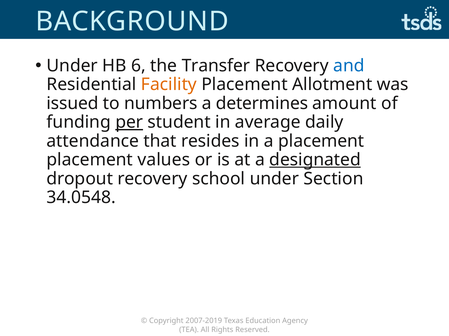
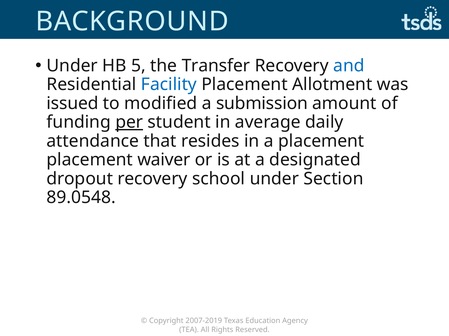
6: 6 -> 5
Facility colour: orange -> blue
numbers: numbers -> modified
determines: determines -> submission
values: values -> waiver
designated underline: present -> none
34.0548: 34.0548 -> 89.0548
